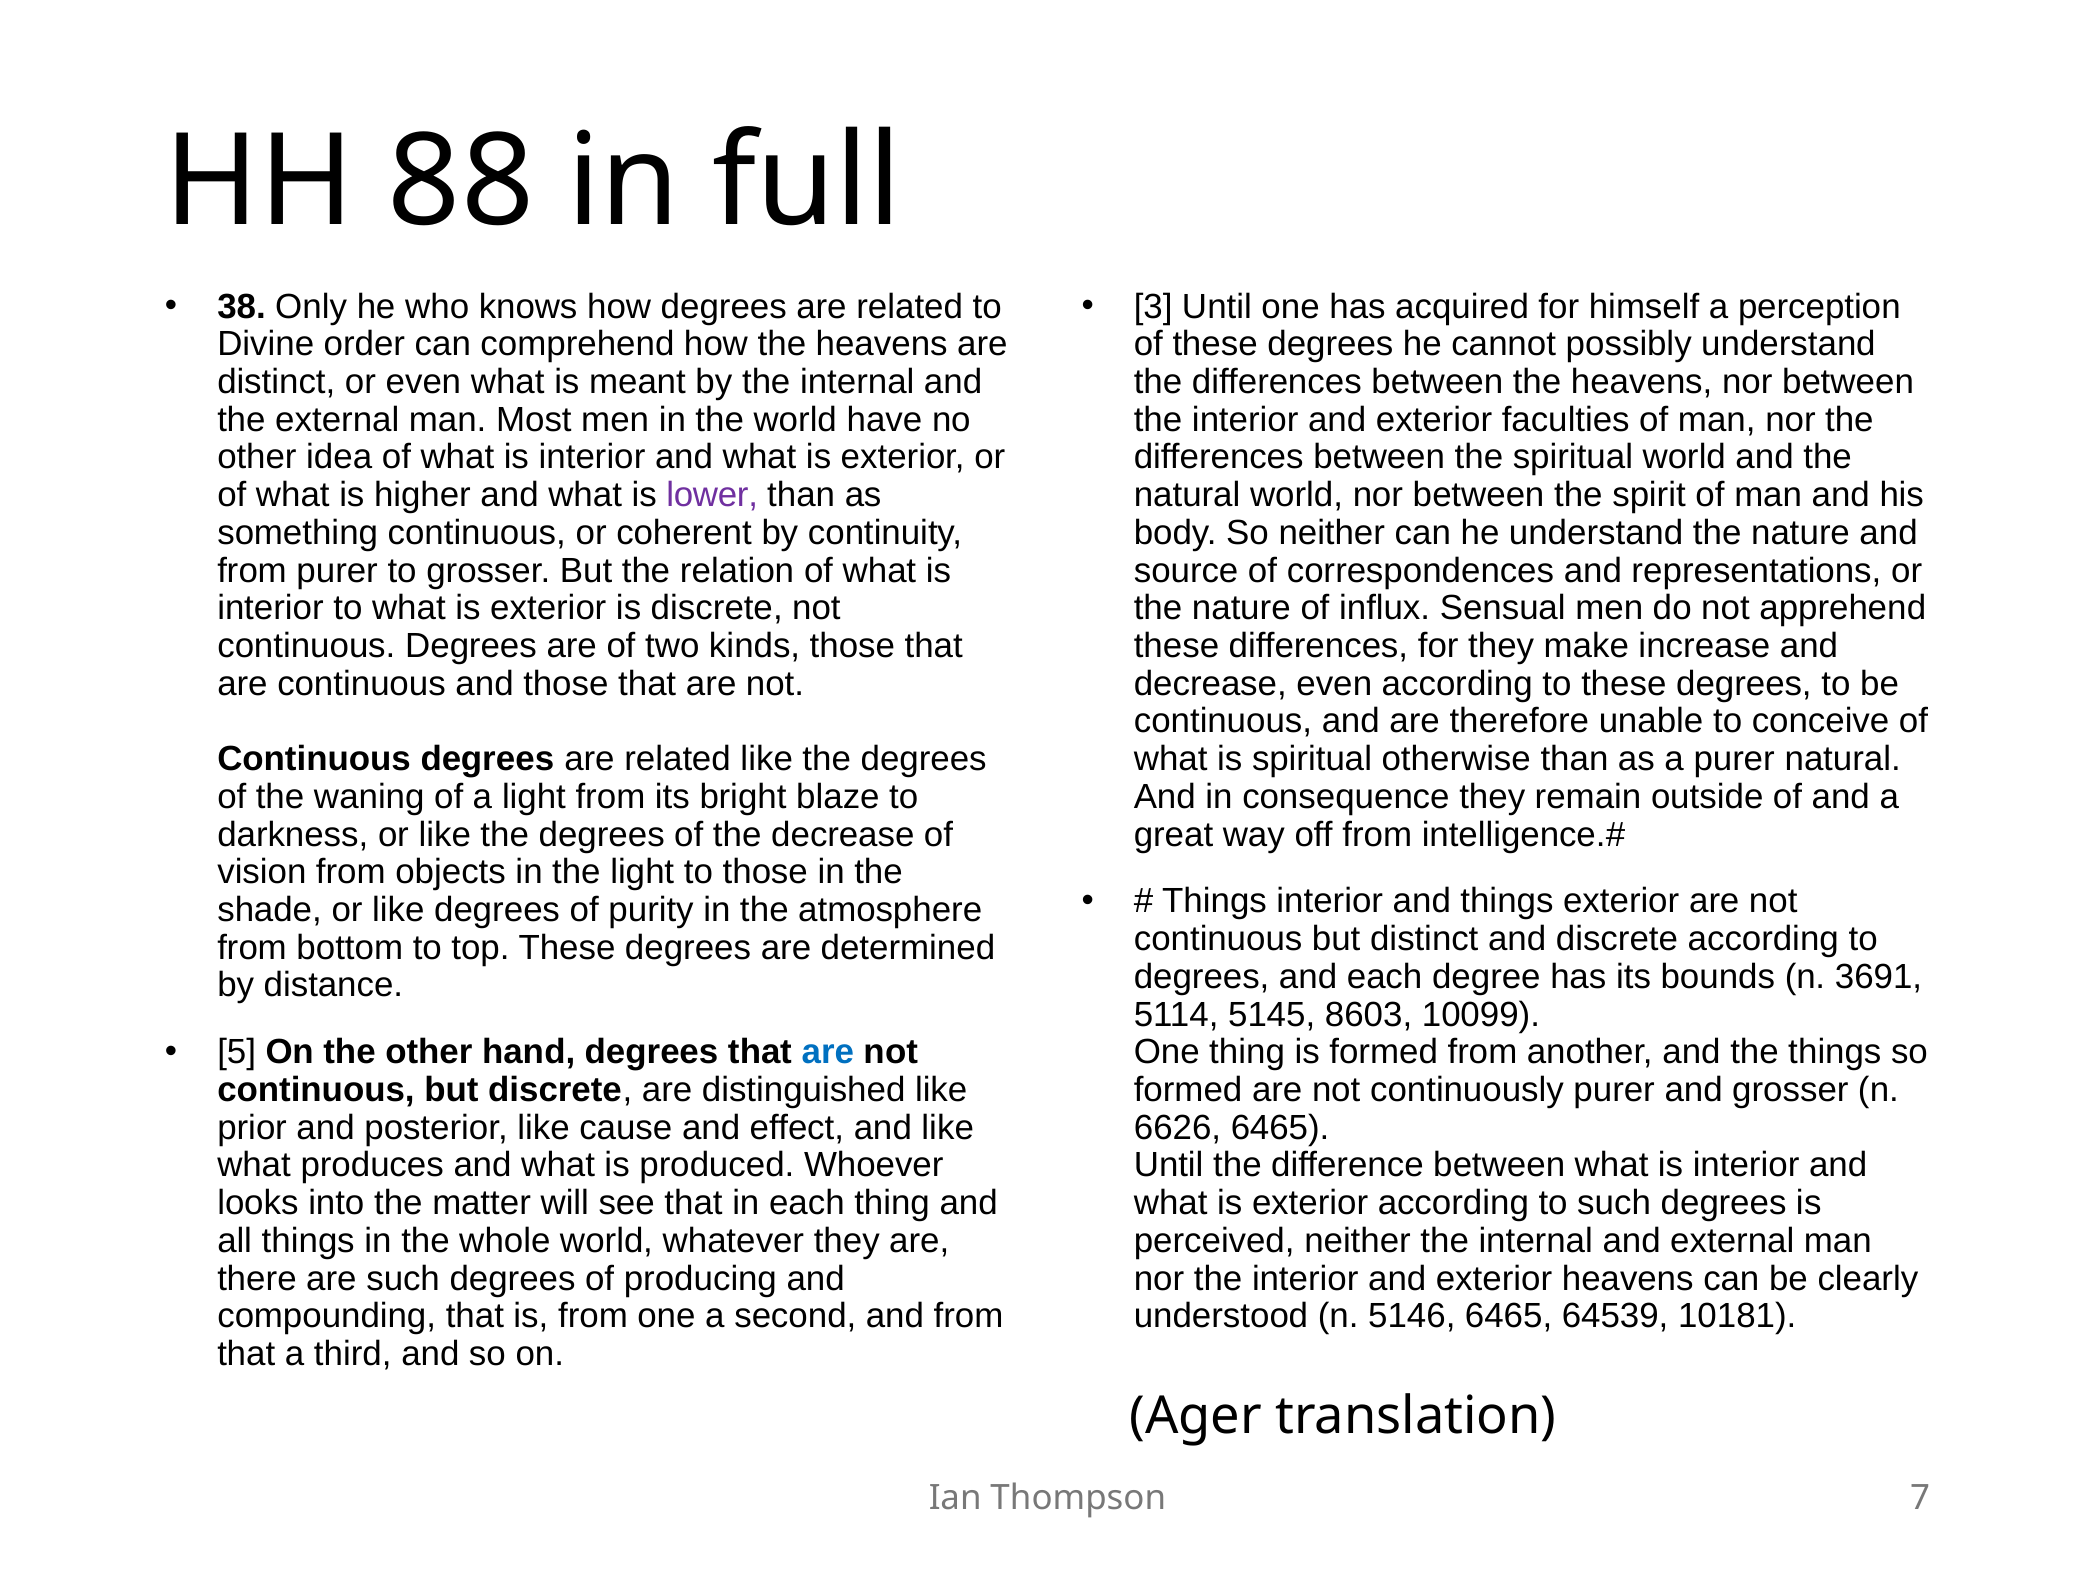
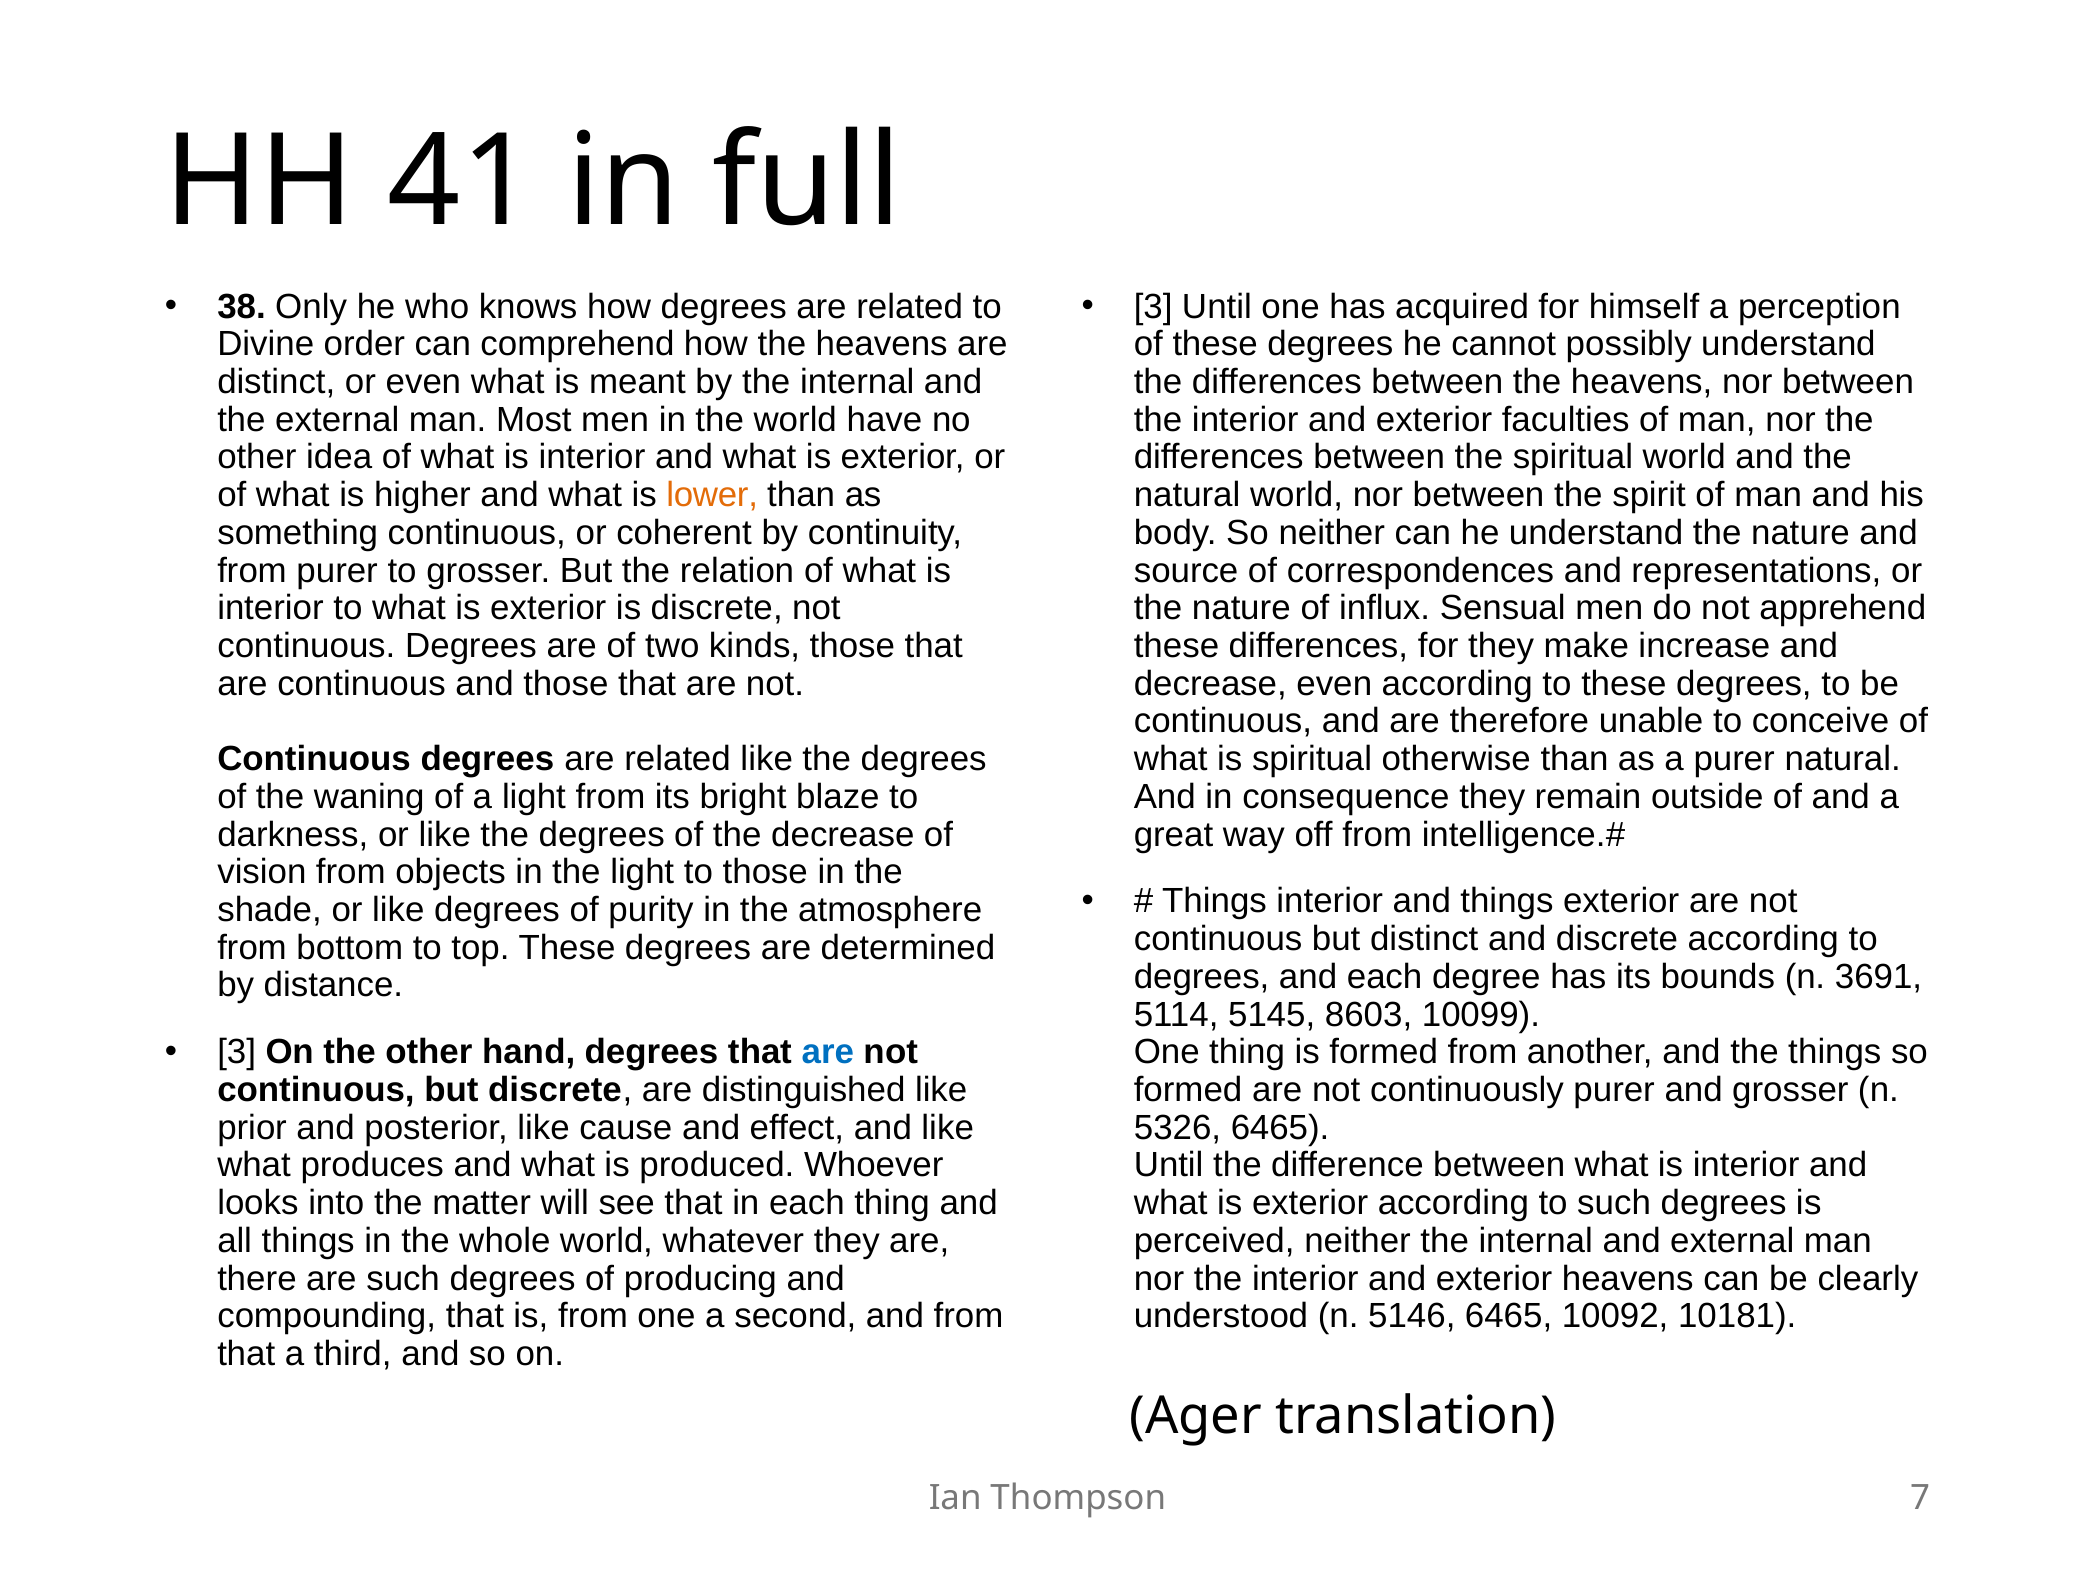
88: 88 -> 41
lower colour: purple -> orange
5 at (237, 1052): 5 -> 3
6626: 6626 -> 5326
64539: 64539 -> 10092
